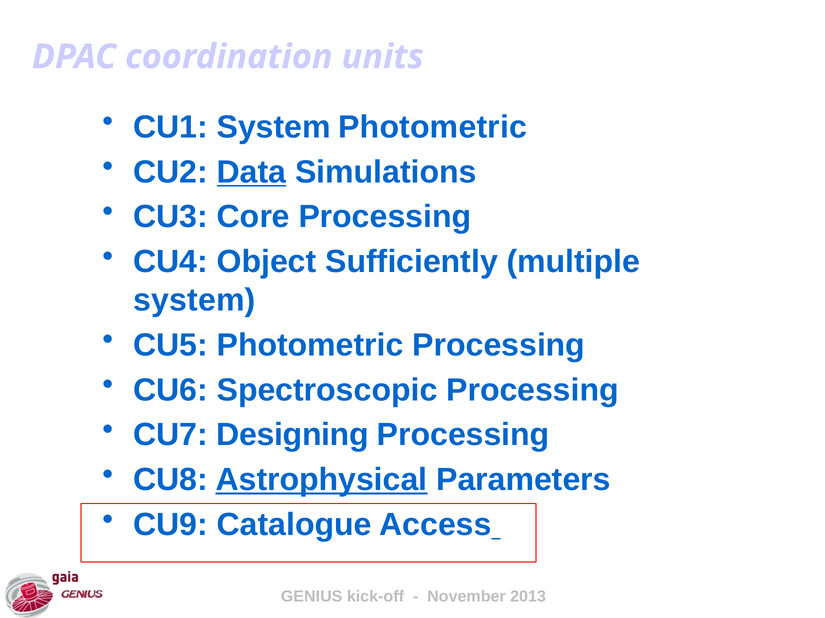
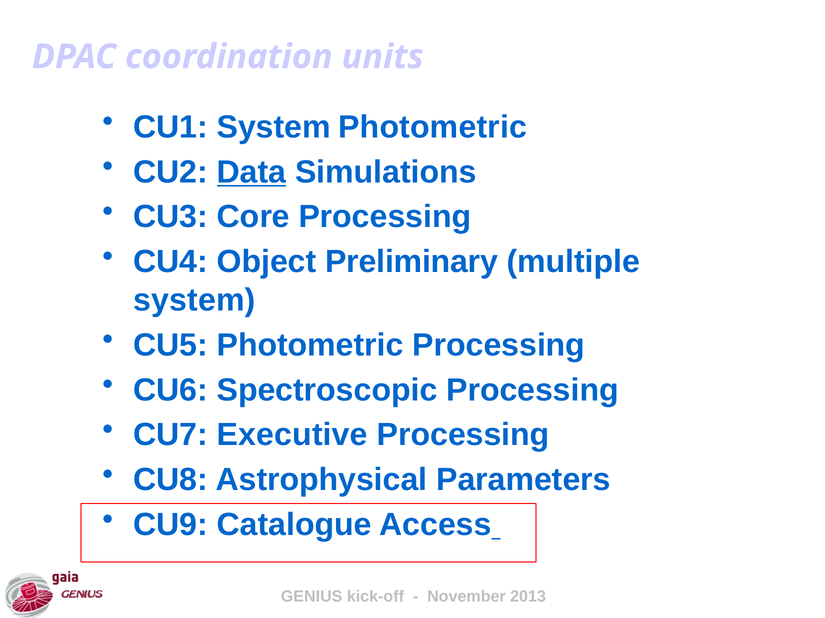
Sufficiently: Sufficiently -> Preliminary
Designing: Designing -> Executive
Astrophysical underline: present -> none
